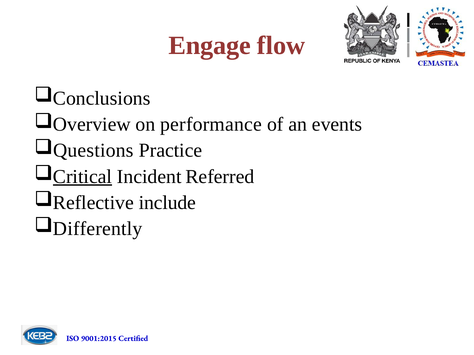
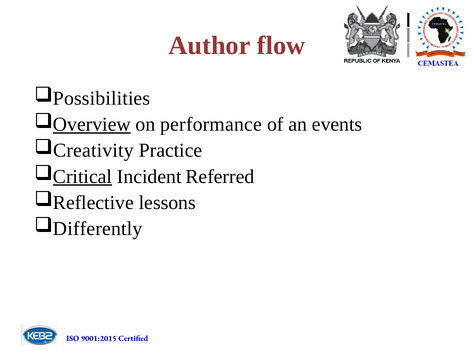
Engage: Engage -> Author
Conclusions: Conclusions -> Possibilities
Overview underline: none -> present
Questions: Questions -> Creativity
include: include -> lessons
